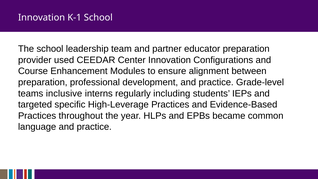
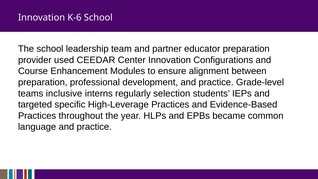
K-1: K-1 -> K-6
including: including -> selection
